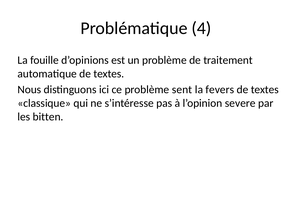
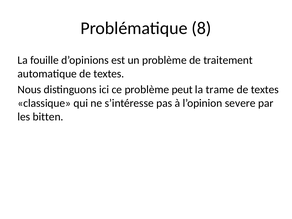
4: 4 -> 8
sent: sent -> peut
fevers: fevers -> trame
